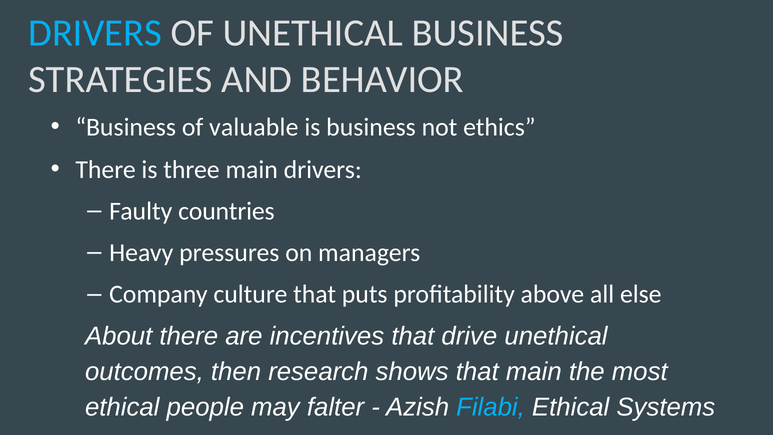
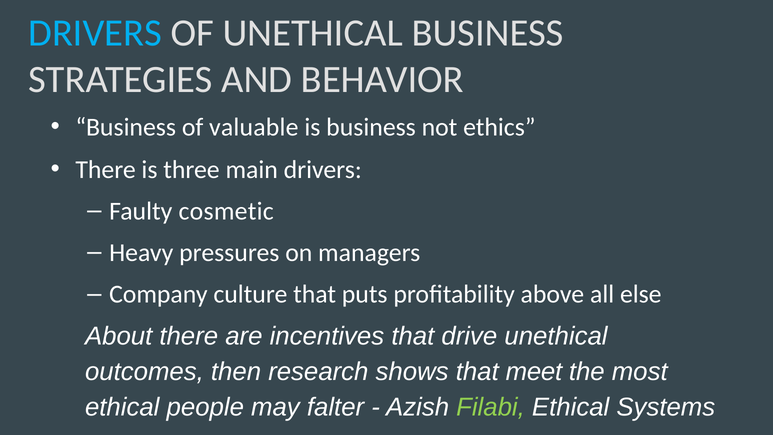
countries: countries -> cosmetic
that main: main -> meet
Filabi colour: light blue -> light green
